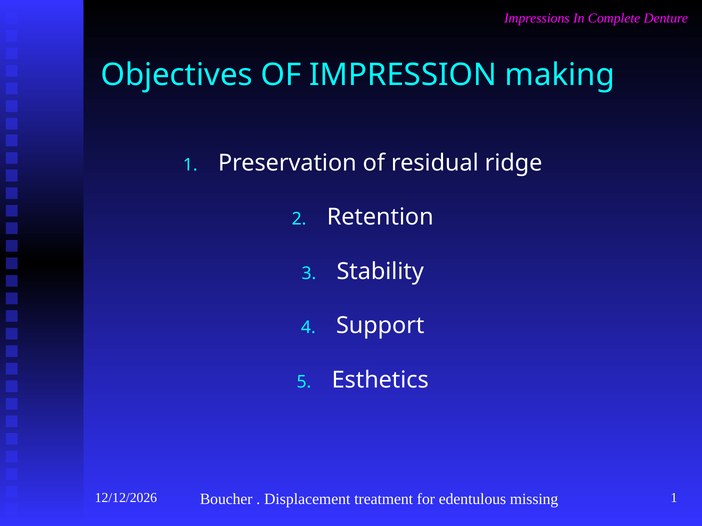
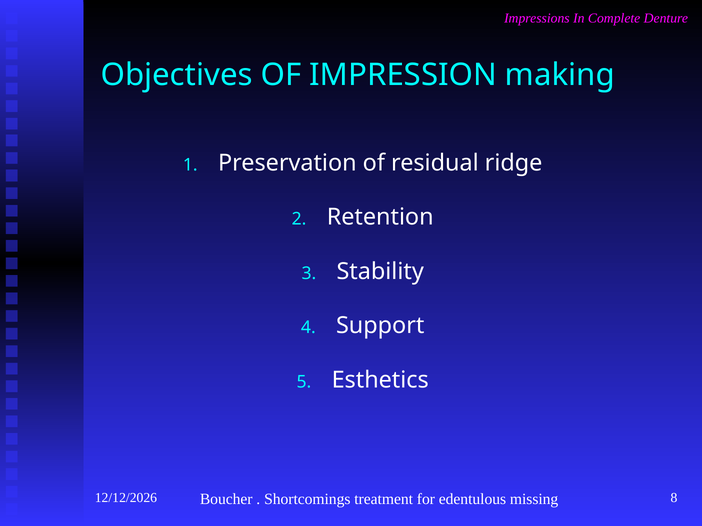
1 at (674, 498): 1 -> 8
Displacement: Displacement -> Shortcomings
